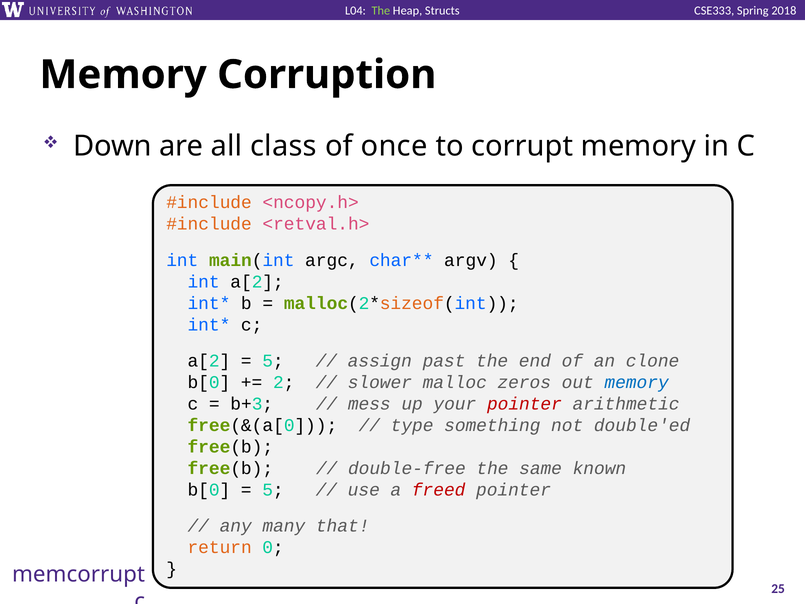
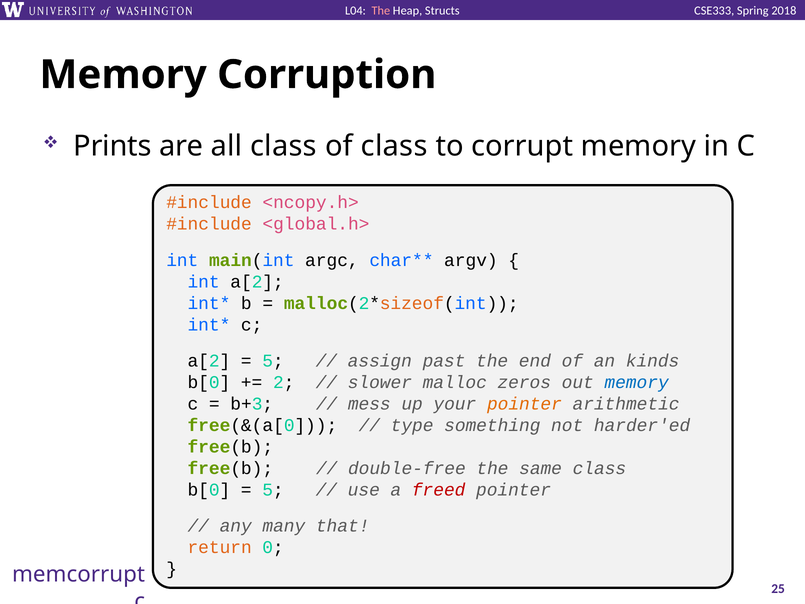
The at (381, 11) colour: light green -> pink
Down: Down -> Prints
of once: once -> class
<retval.h>: <retval.h> -> <global.h>
clone: clone -> kinds
pointer at (524, 404) colour: red -> orange
double'ed: double'ed -> harder'ed
same known: known -> class
